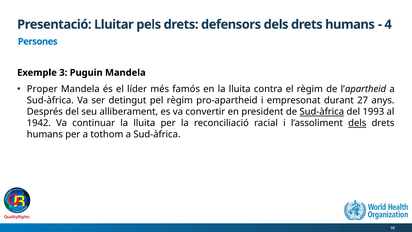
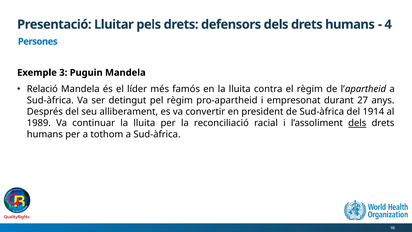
Proper: Proper -> Relació
Sud-àfrica at (322, 112) underline: present -> none
1993: 1993 -> 1914
1942: 1942 -> 1989
